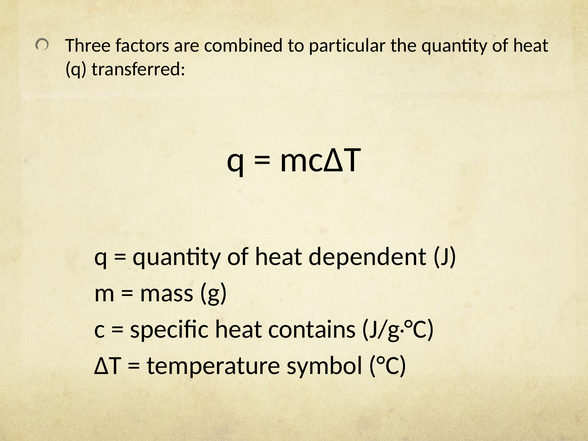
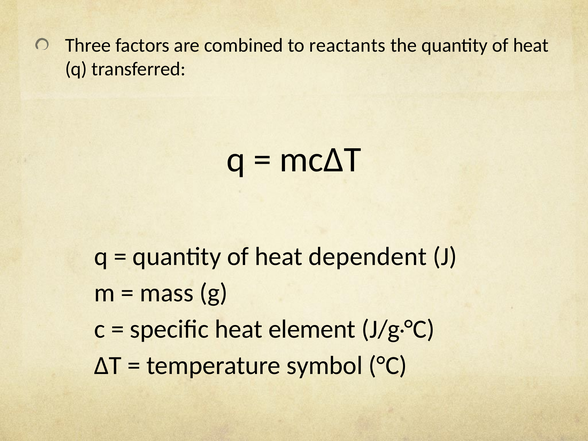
particular: particular -> reactants
contains: contains -> element
